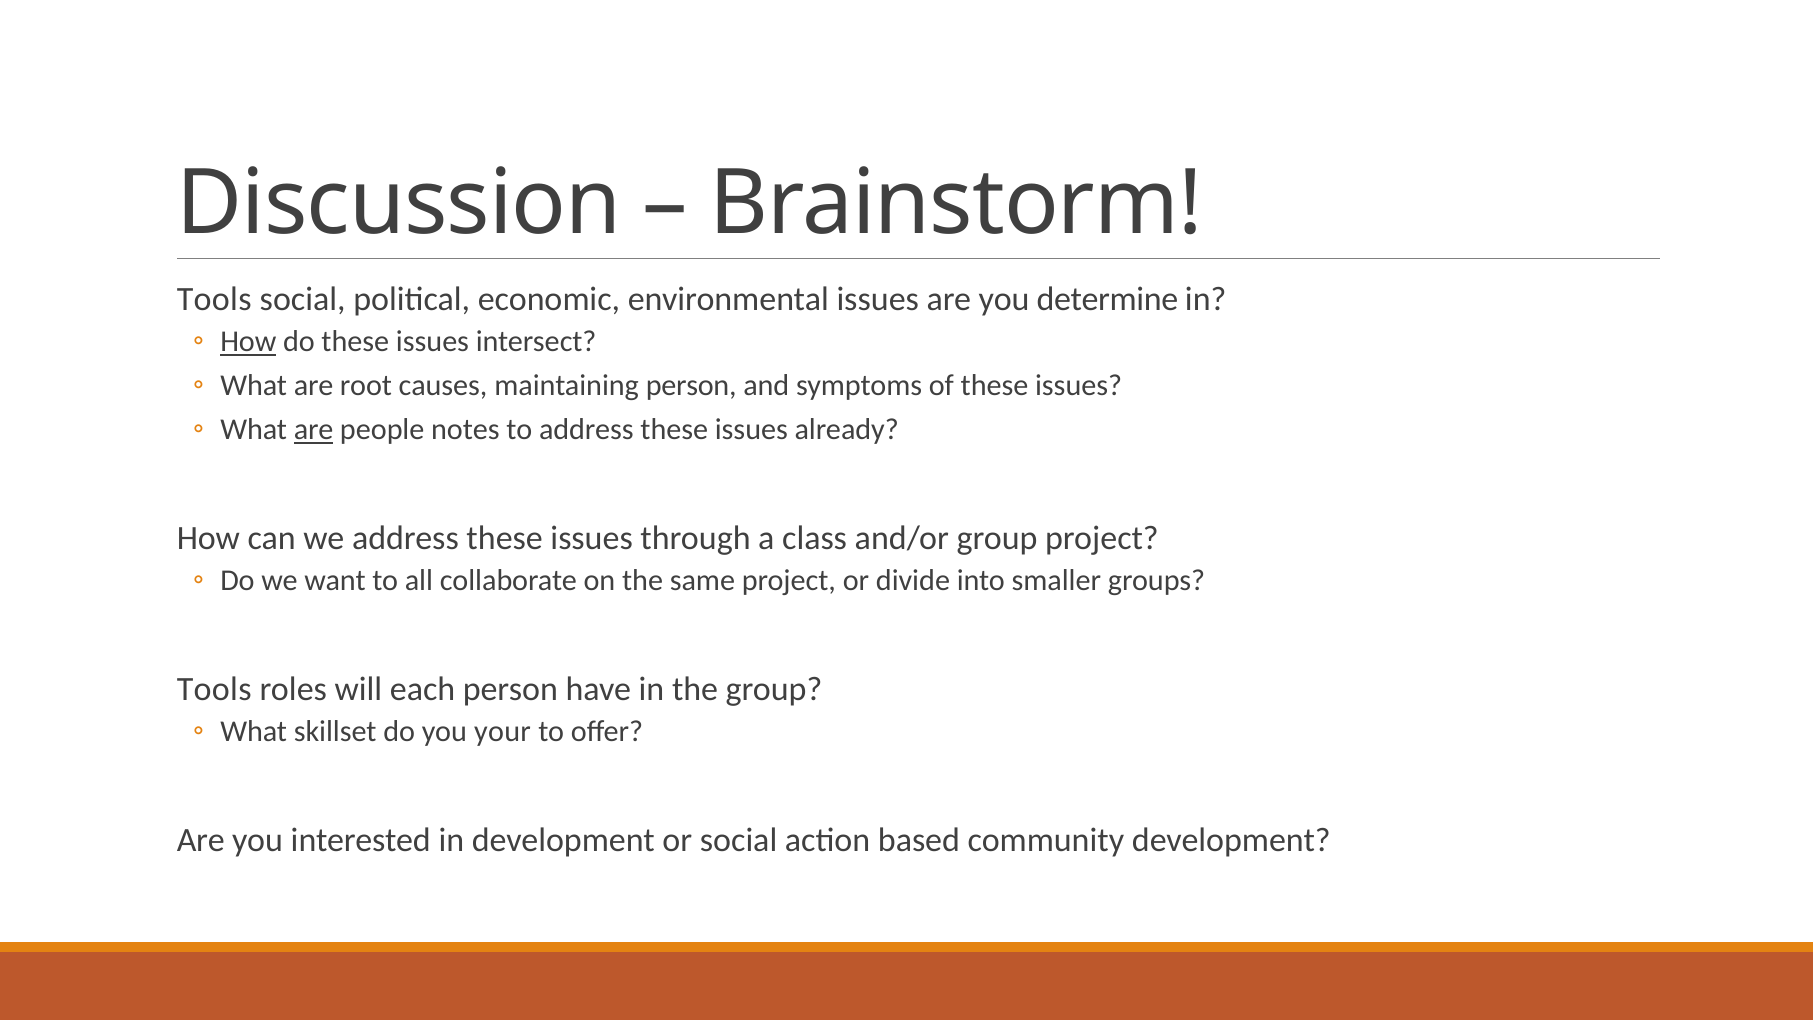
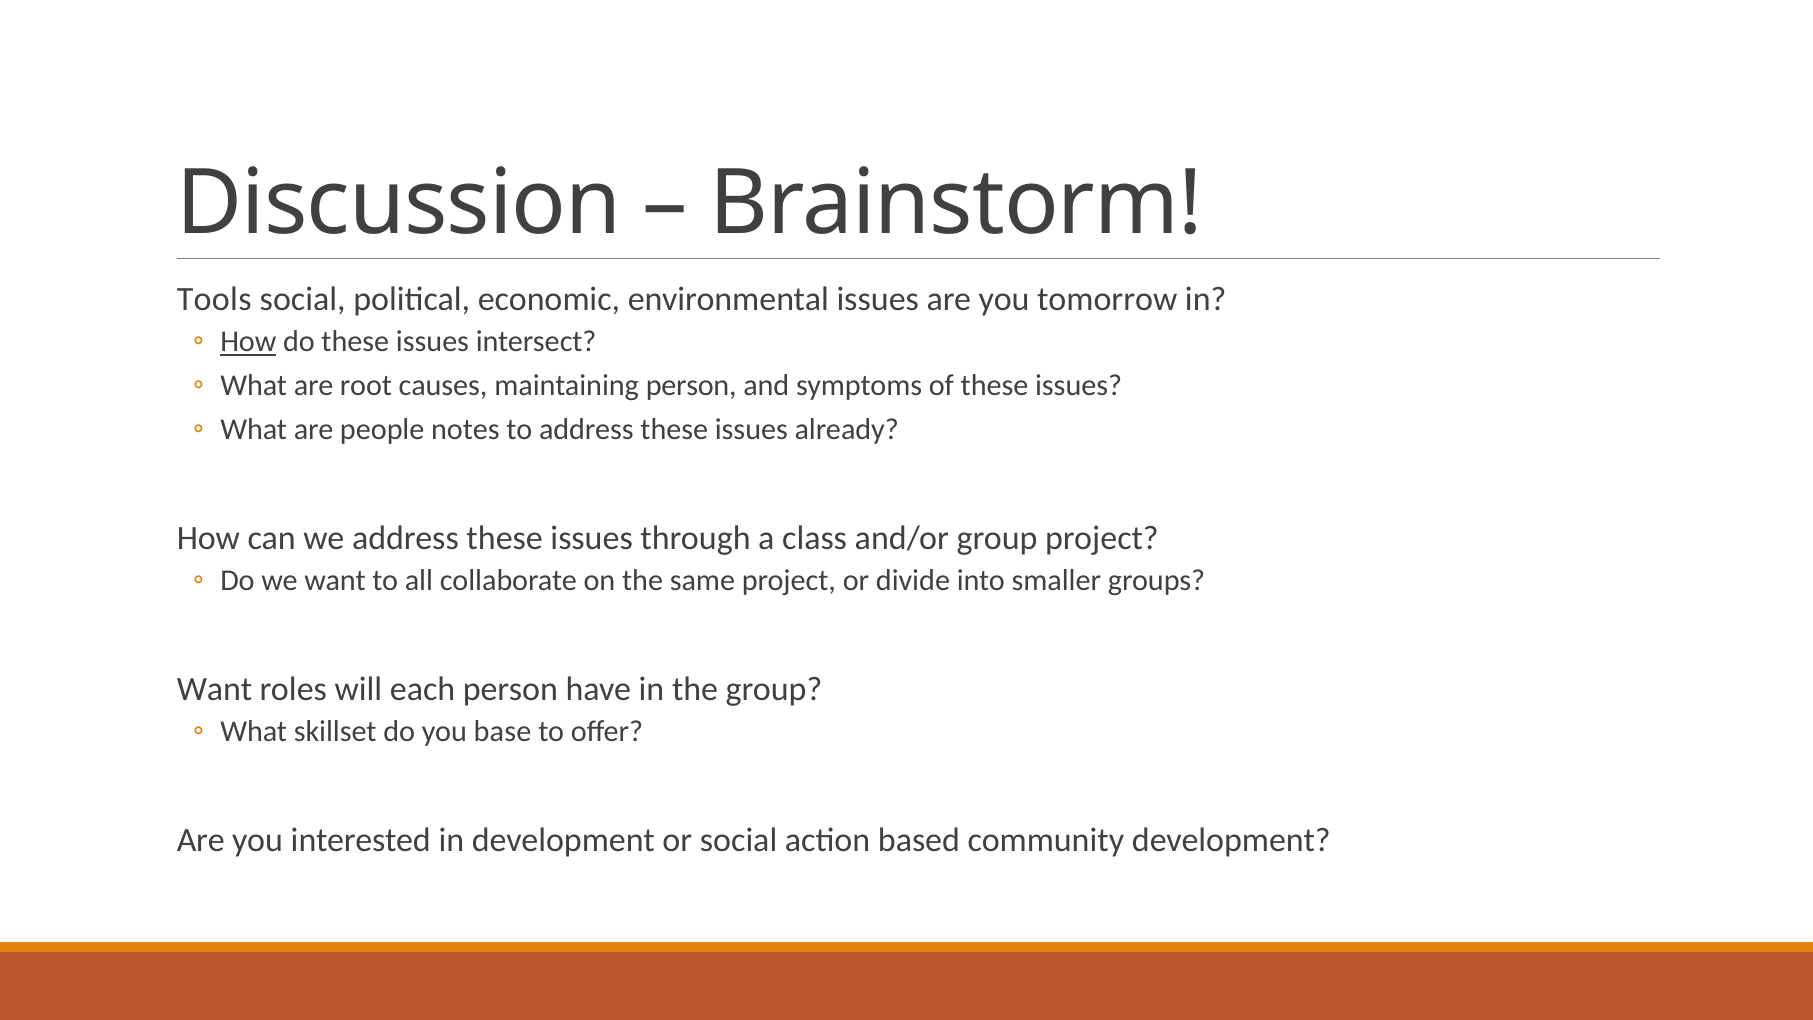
determine: determine -> tomorrow
are at (314, 430) underline: present -> none
Tools at (214, 689): Tools -> Want
your: your -> base
